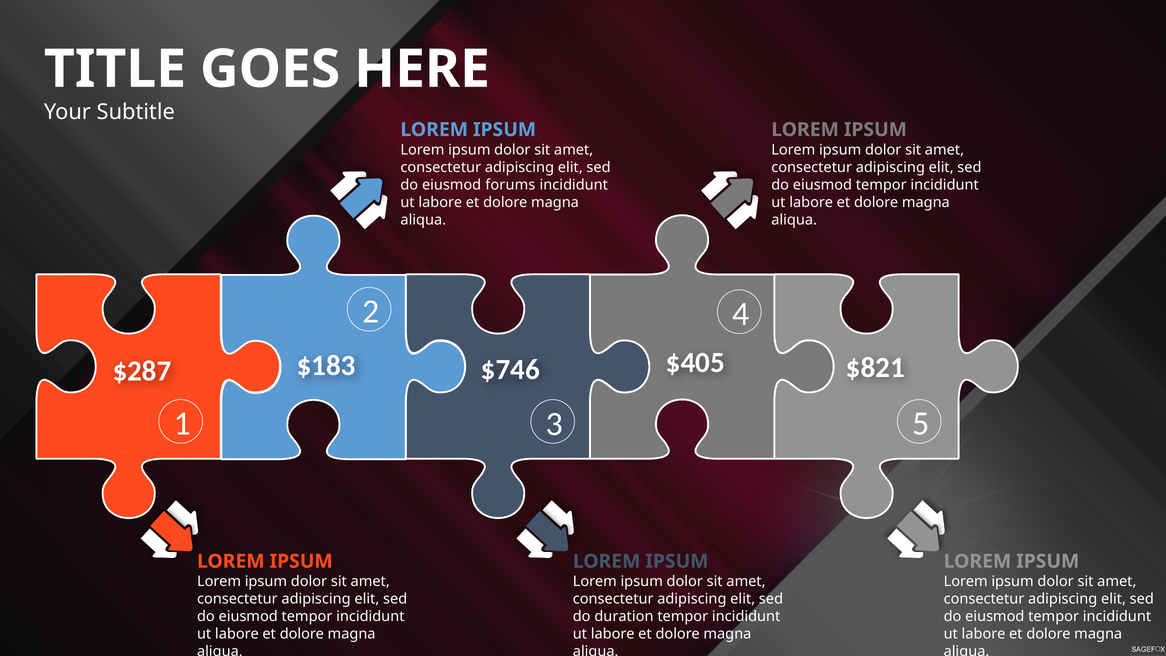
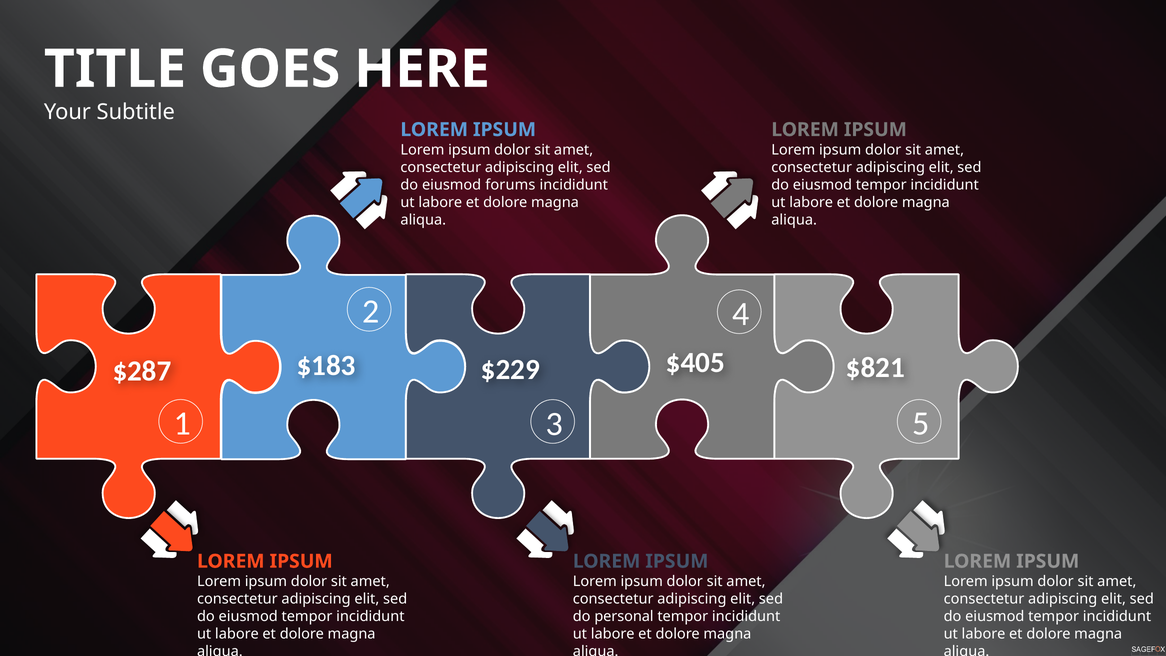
$746: $746 -> $229
duration: duration -> personal
